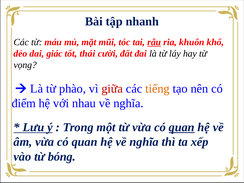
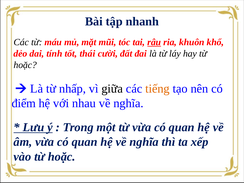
giác: giác -> tính
vọng at (25, 65): vọng -> hoặc
phào: phào -> nhấp
giữa colour: red -> black
quan at (182, 127) underline: present -> none
vào từ bóng: bóng -> hoặc
